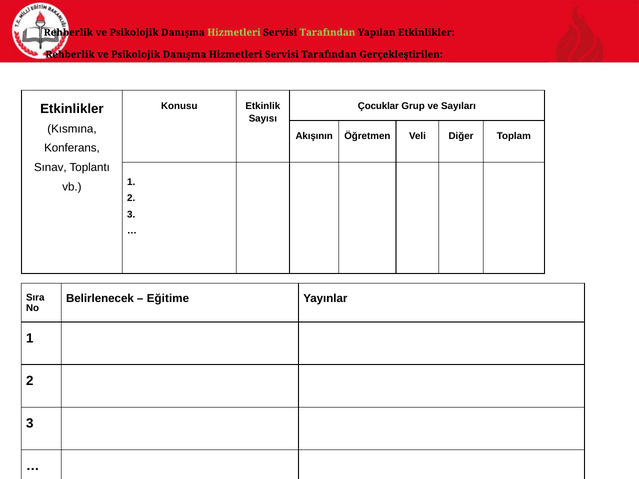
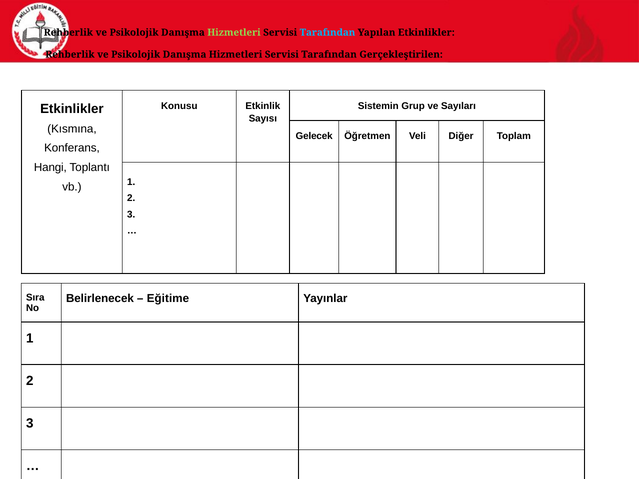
Tarafından at (327, 32) colour: light green -> light blue
Çocuklar: Çocuklar -> Sistemin
Akışının: Akışının -> Gelecek
Sınav: Sınav -> Hangi
